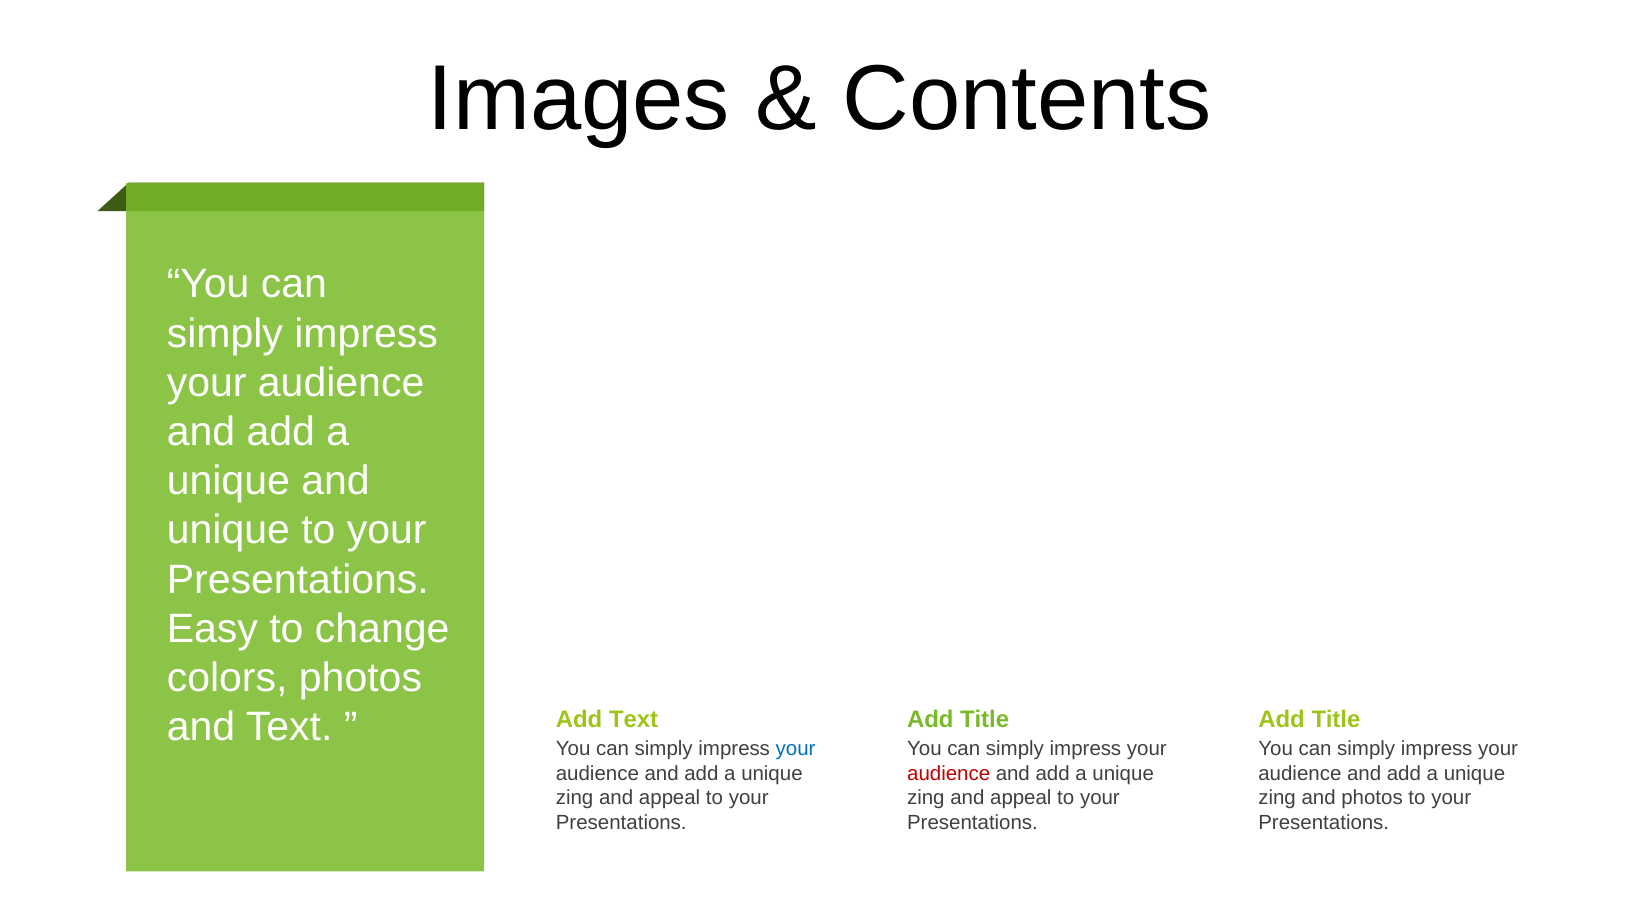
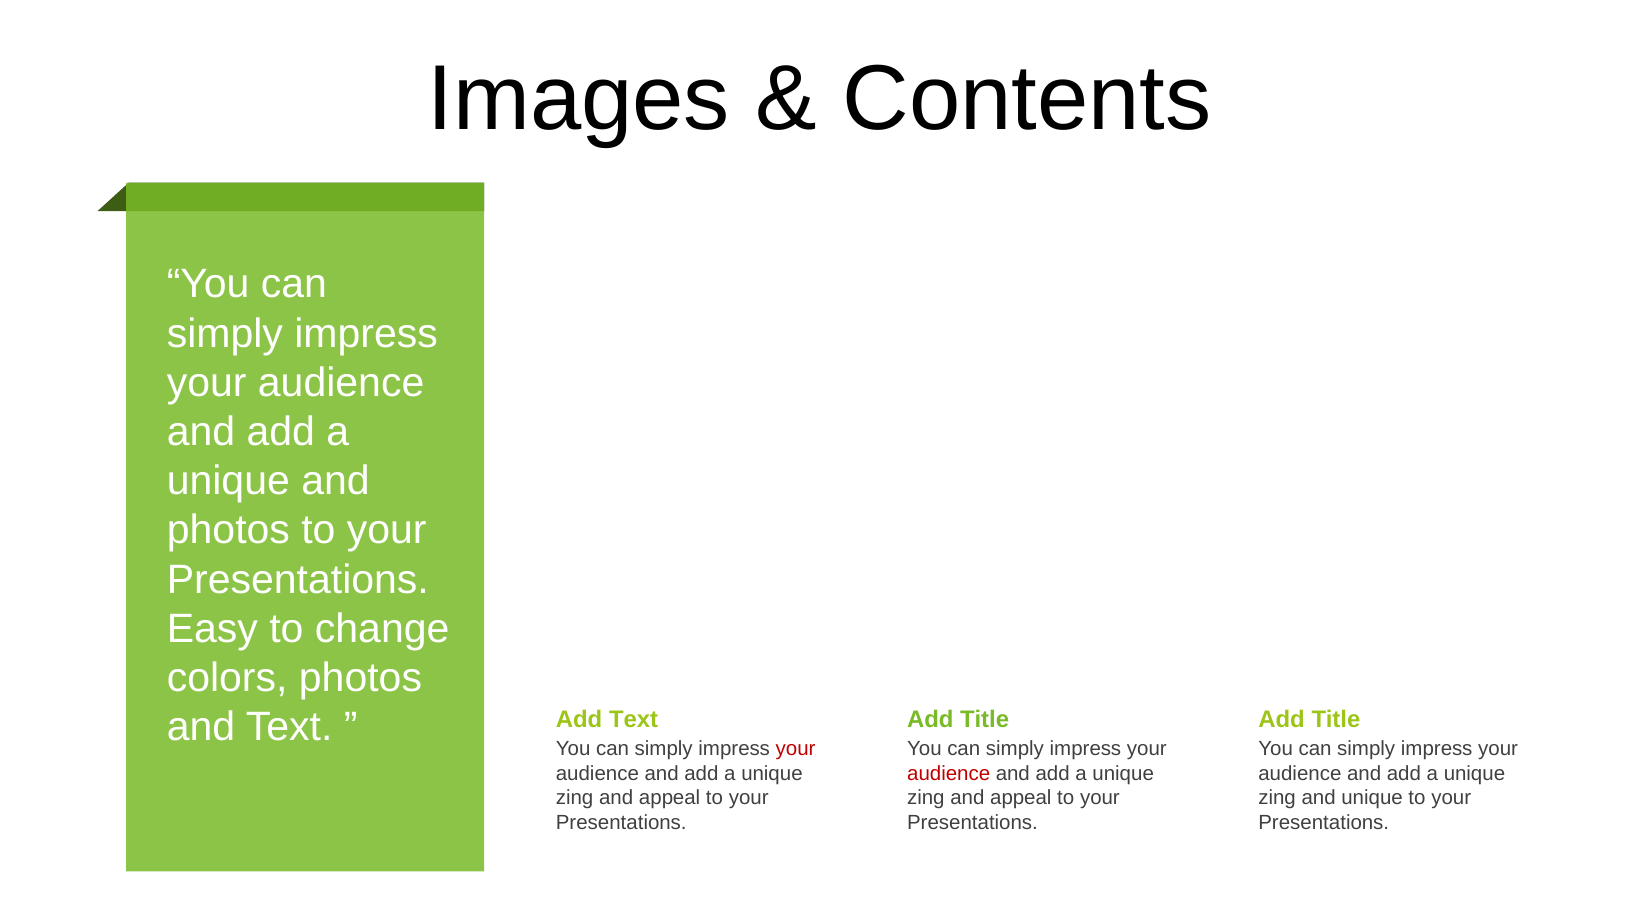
unique at (228, 531): unique -> photos
your at (796, 749) colour: blue -> red
and photos: photos -> unique
